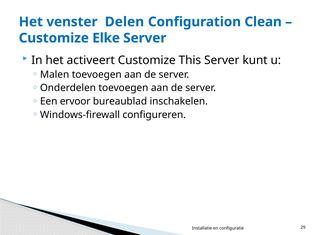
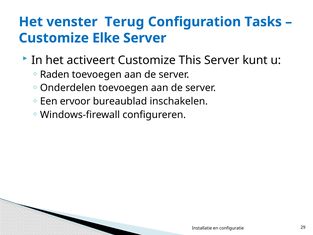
Delen: Delen -> Terug
Clean: Clean -> Tasks
Malen: Malen -> Raden
